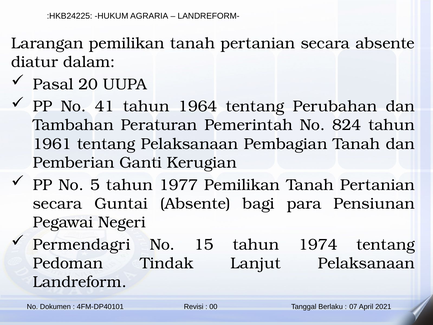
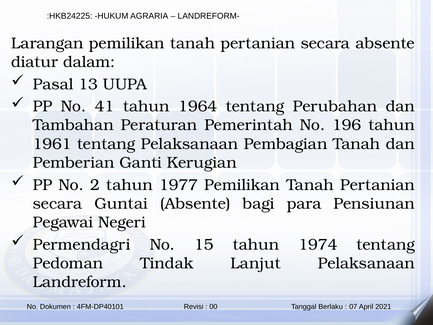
20: 20 -> 13
824: 824 -> 196
5: 5 -> 2
